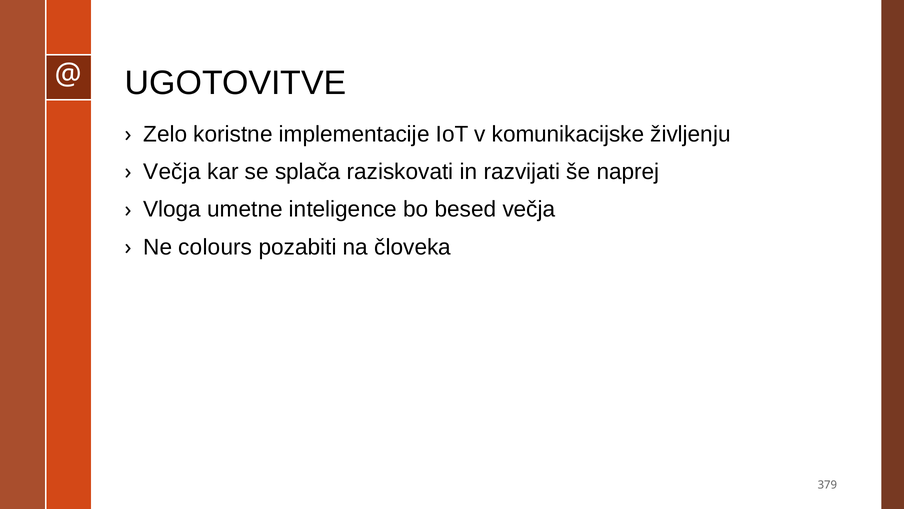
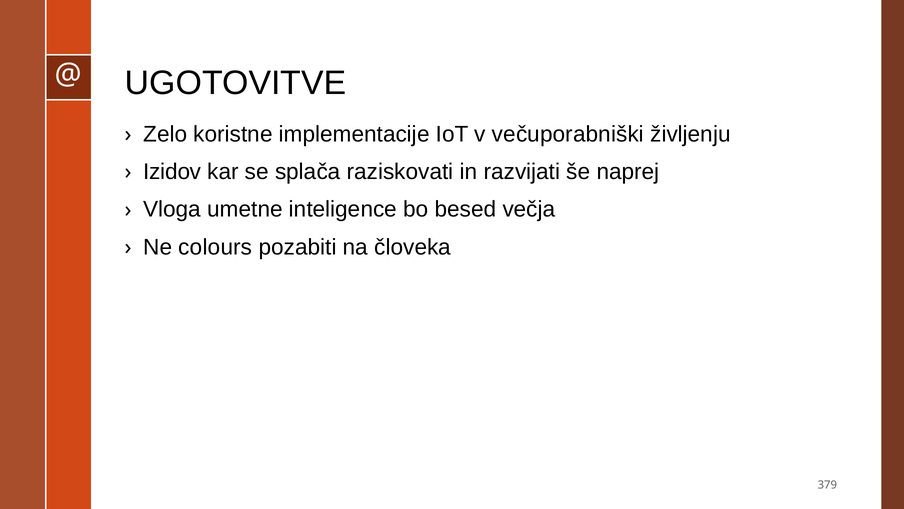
komunikacijske: komunikacijske -> večuporabniški
Večja at (172, 172): Večja -> Izidov
